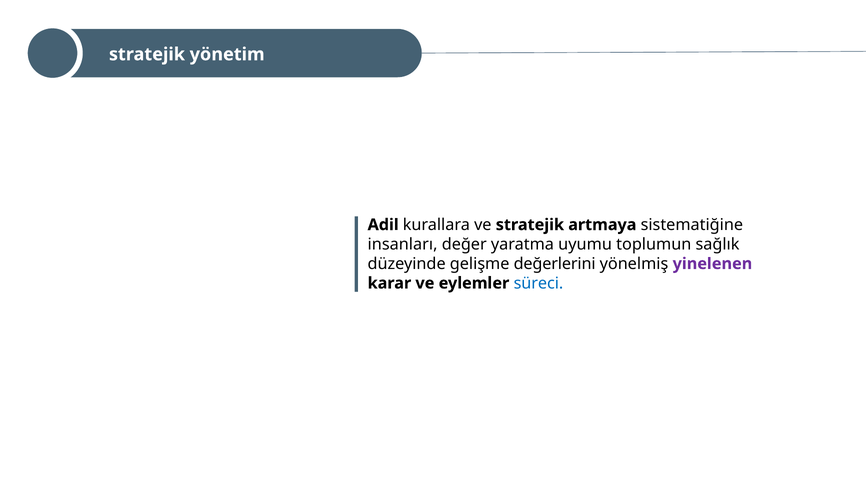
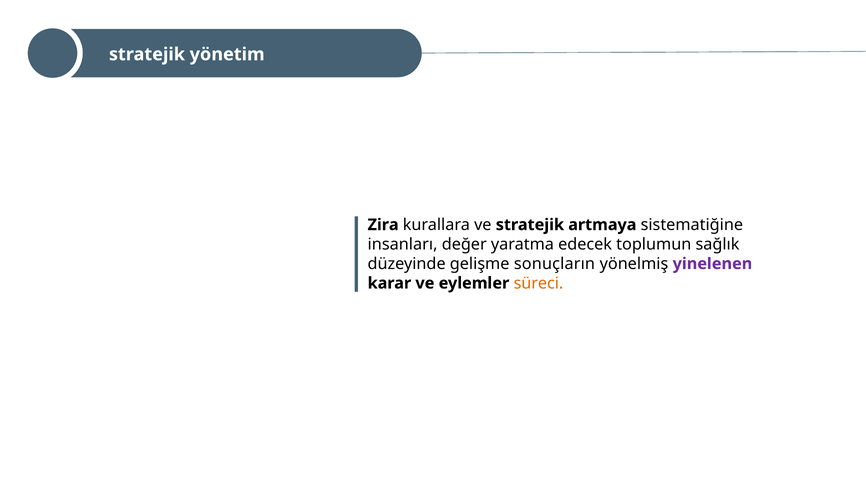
Adil: Adil -> Zira
uyumu: uyumu -> edecek
değerlerini: değerlerini -> sonuçların
süreci colour: blue -> orange
